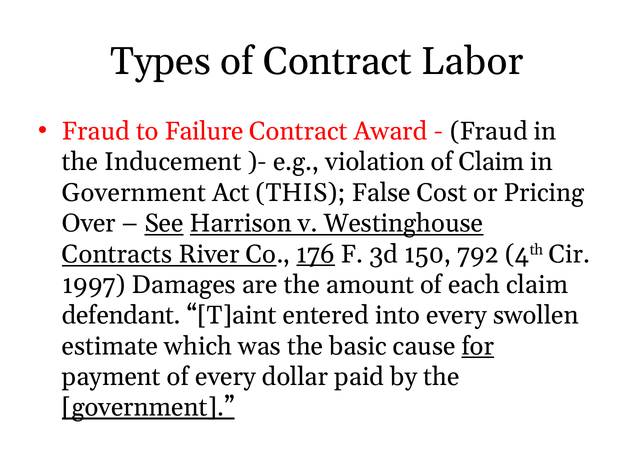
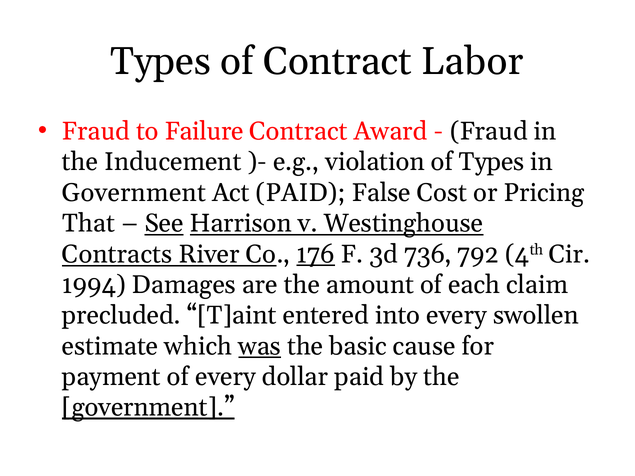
of Claim: Claim -> Types
Act THIS: THIS -> PAID
Over: Over -> That
150: 150 -> 736
1997: 1997 -> 1994
defendant: defendant -> precluded
was underline: none -> present
for underline: present -> none
